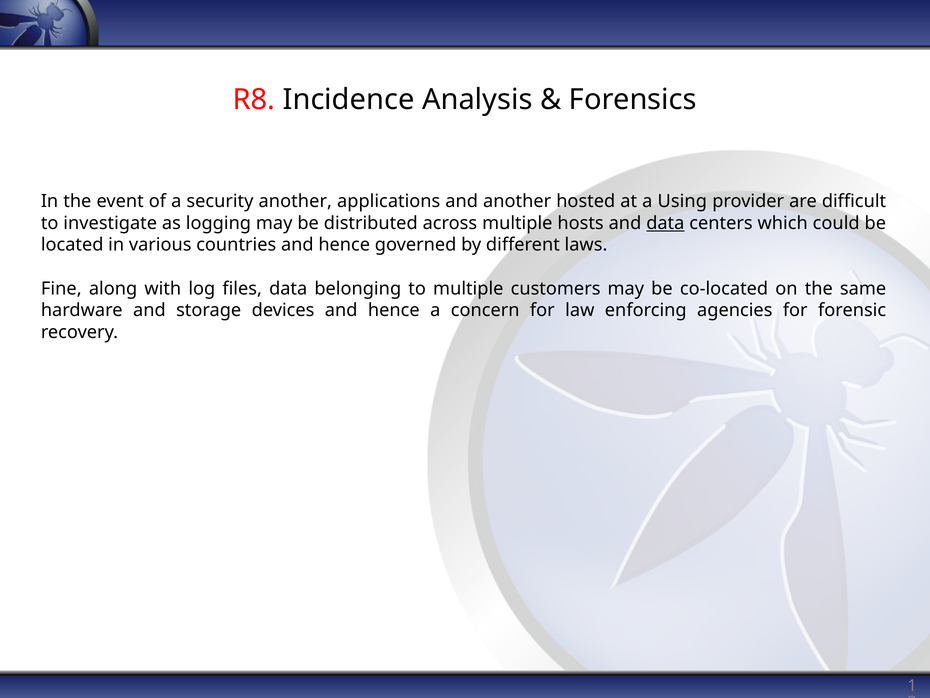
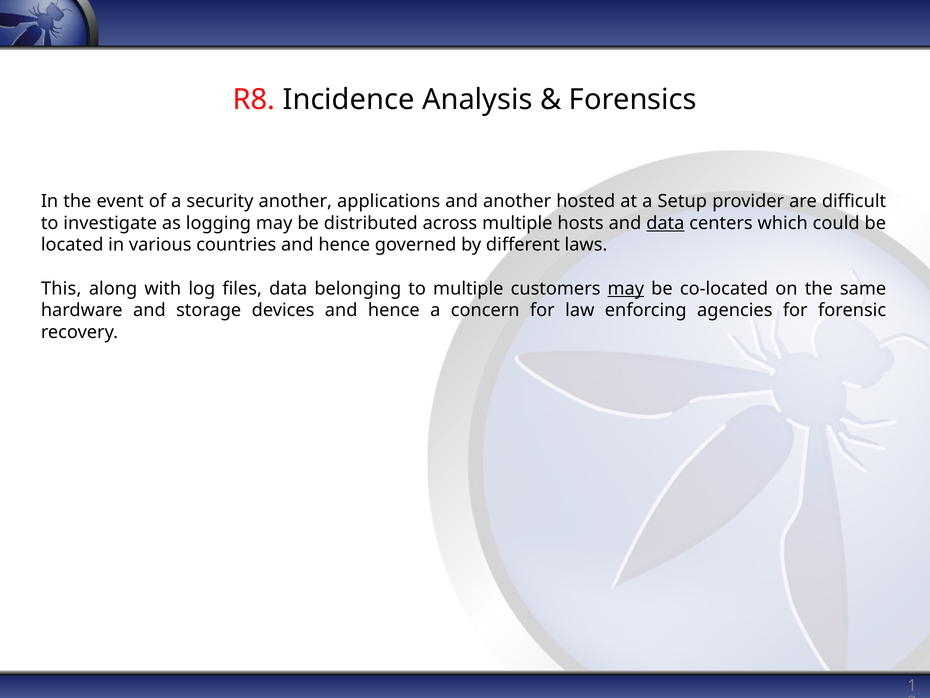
Using: Using -> Setup
Fine: Fine -> This
may at (626, 288) underline: none -> present
